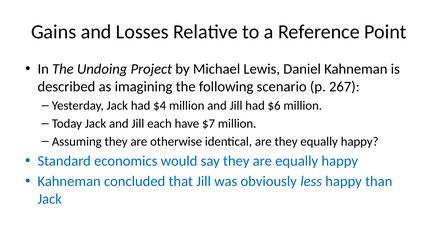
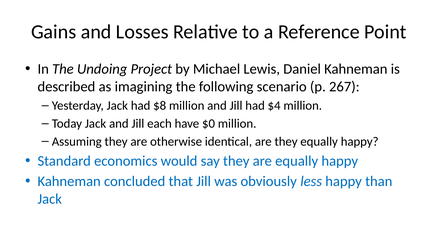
$4: $4 -> $8
$6: $6 -> $4
$7: $7 -> $0
